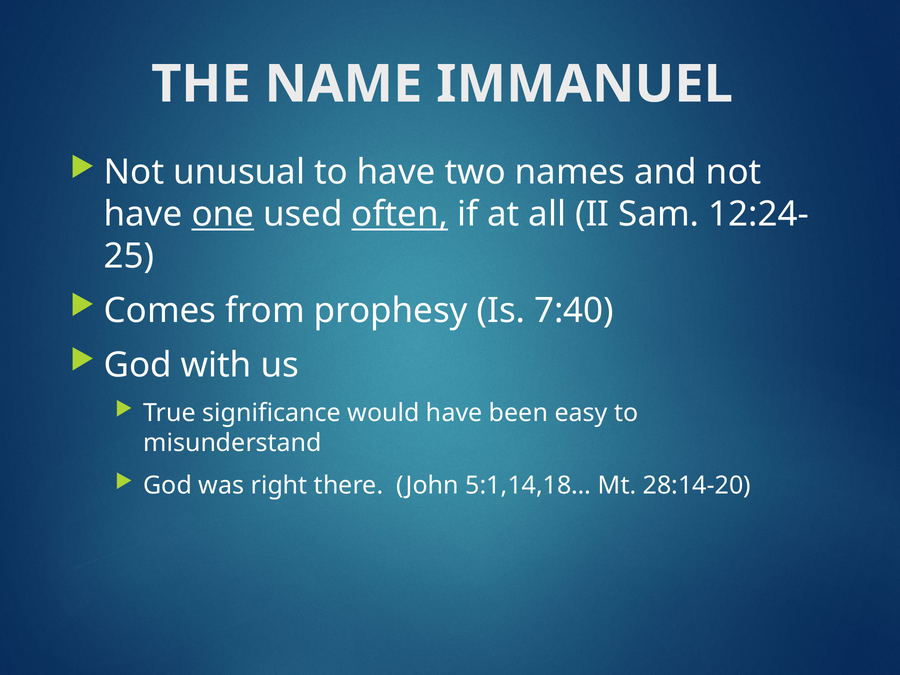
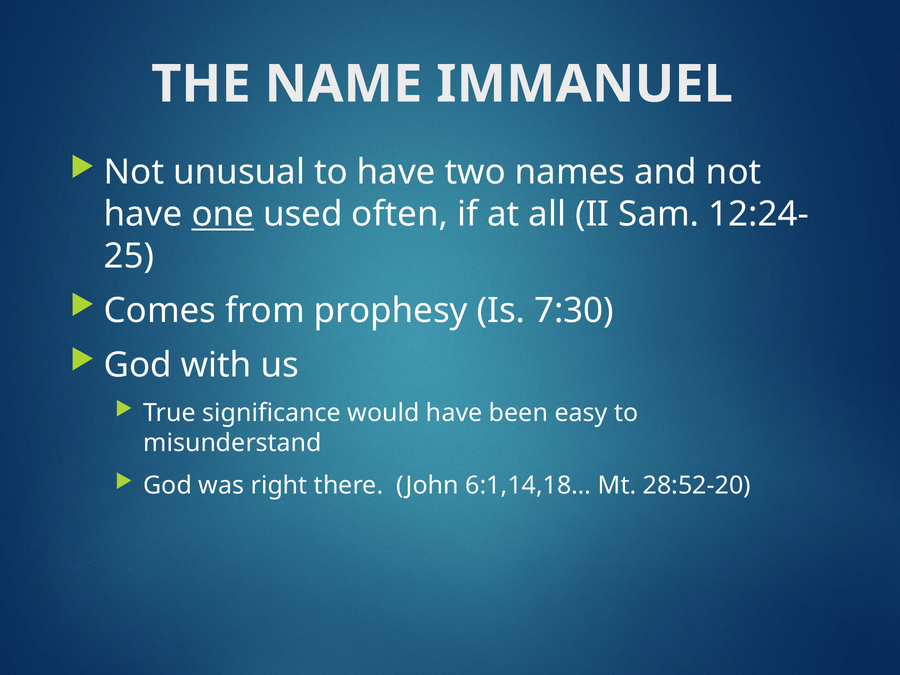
often underline: present -> none
7:40: 7:40 -> 7:30
5:1,14,18…: 5:1,14,18… -> 6:1,14,18…
28:14-20: 28:14-20 -> 28:52-20
